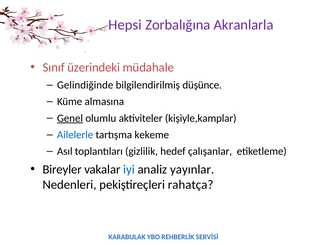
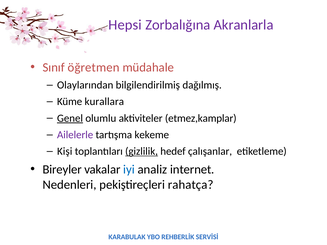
üzerindeki: üzerindeki -> öğretmen
Gelindiğinde: Gelindiğinde -> Olaylarından
düşünce: düşünce -> dağılmış
almasına: almasına -> kurallara
kişiyle,kamplar: kişiyle,kamplar -> etmez,kamplar
Ailelerle colour: blue -> purple
Asıl: Asıl -> Kişi
gizlilik underline: none -> present
yayınlar: yayınlar -> internet
